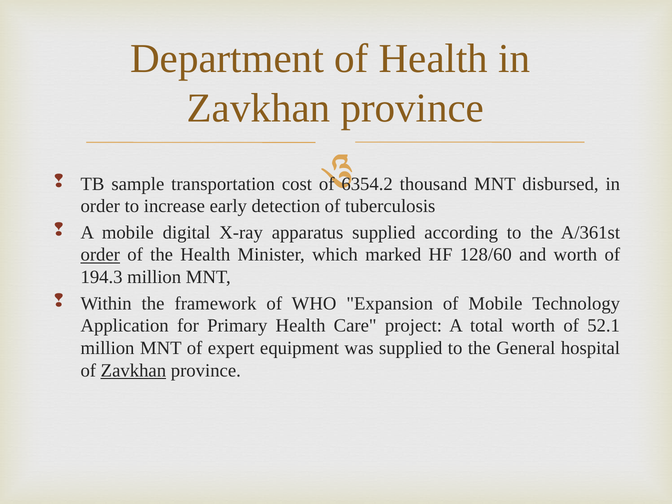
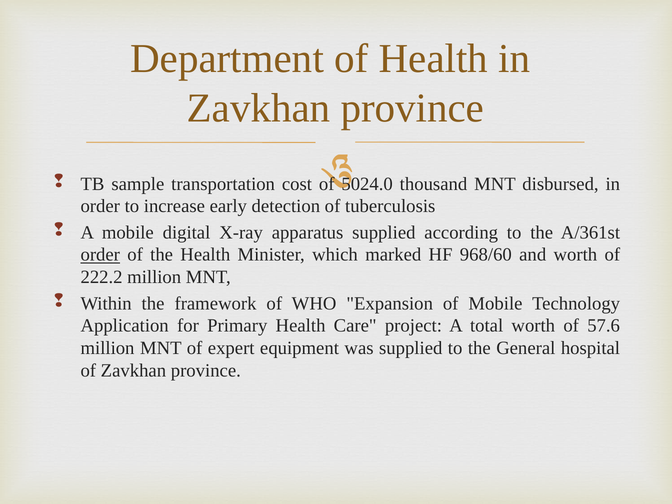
6354.2: 6354.2 -> 5024.0
128/60: 128/60 -> 968/60
194.3: 194.3 -> 222.2
52.1: 52.1 -> 57.6
Zavkhan at (133, 371) underline: present -> none
